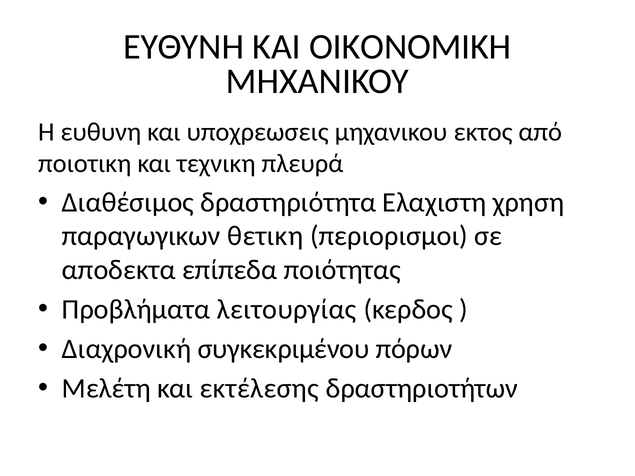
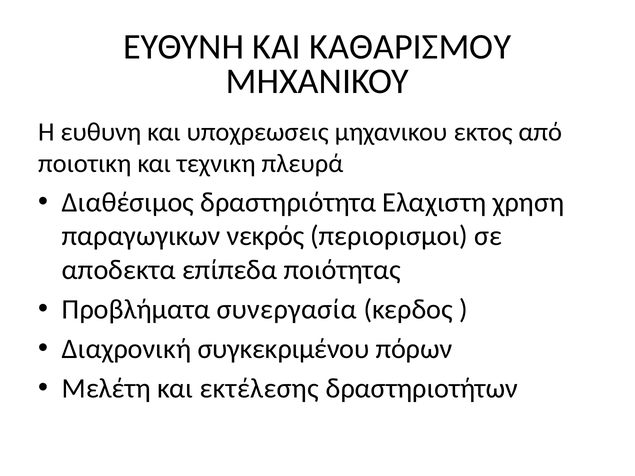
ΟΙΚΟΝΟΜΙΚΗ: ΟΙΚΟΝΟΜΙΚΗ -> ΚΑΘΑΡΙΣΜΟΥ
θετικη: θετικη -> νεκρός
λειτουργίας: λειτουργίας -> συνεργασία
